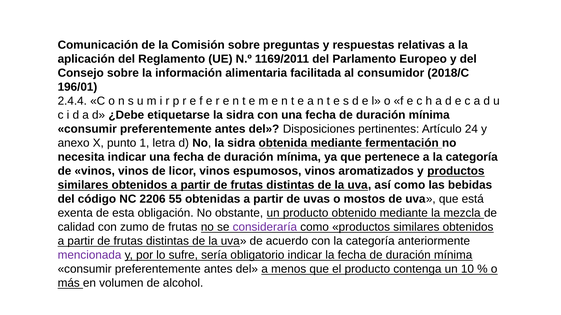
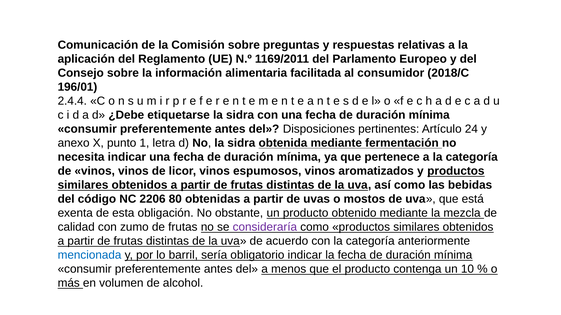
55: 55 -> 80
mencionada colour: purple -> blue
sufre: sufre -> barril
